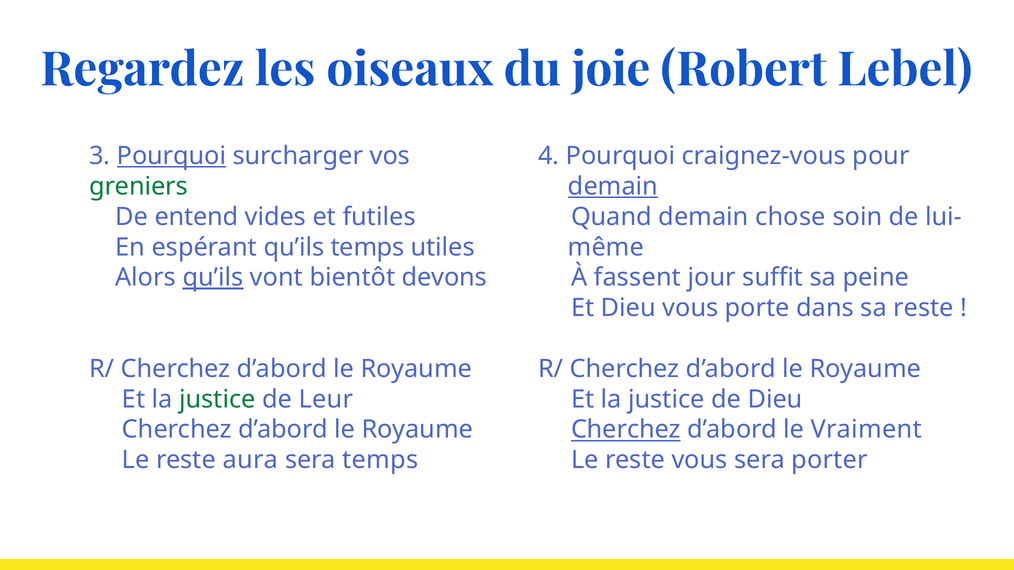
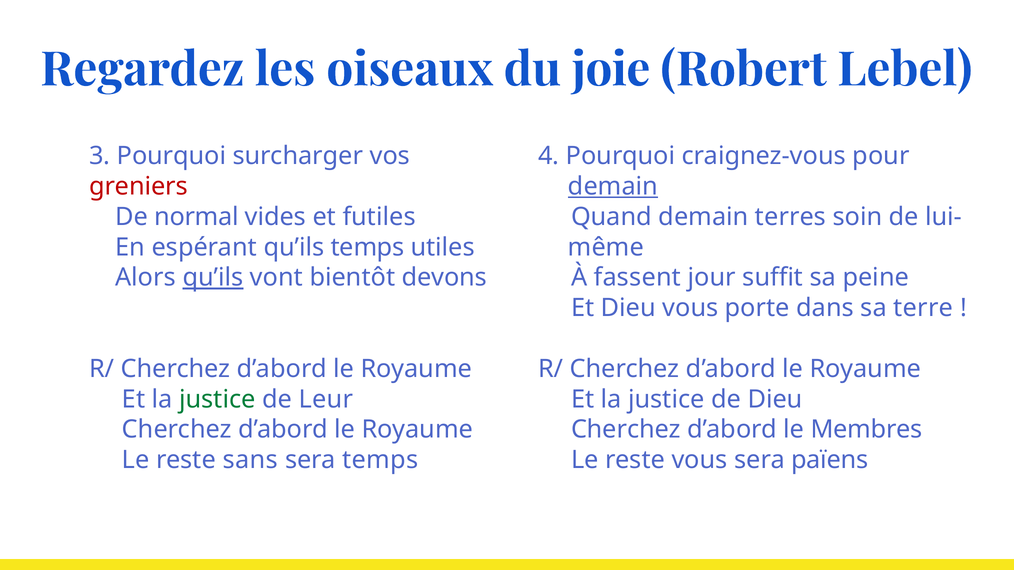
Pourquoi at (171, 156) underline: present -> none
greniers colour: green -> red
entend: entend -> normal
chose: chose -> terres
sa reste: reste -> terre
Cherchez at (626, 430) underline: present -> none
Vraiment: Vraiment -> Membres
aura: aura -> sans
porter: porter -> païens
